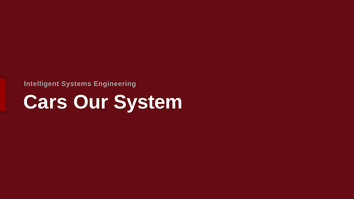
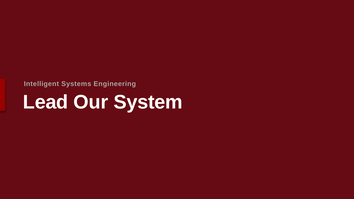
Cars: Cars -> Lead
